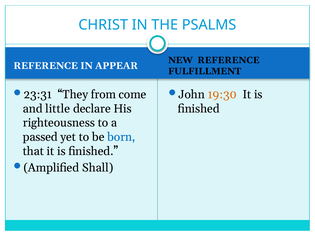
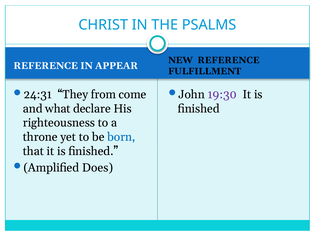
23:31: 23:31 -> 24:31
19:30 colour: orange -> purple
little: little -> what
passed: passed -> throne
Shall: Shall -> Does
